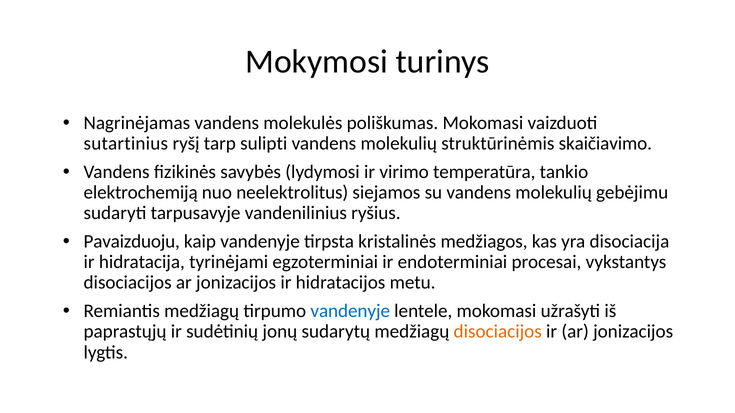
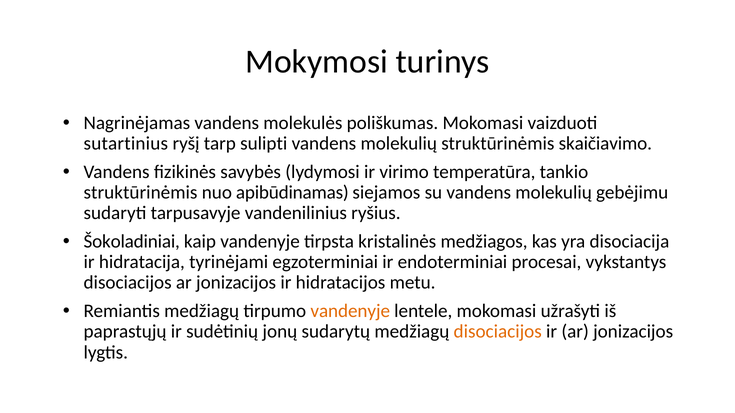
elektrochemiją at (141, 193): elektrochemiją -> struktūrinėmis
neelektrolitus: neelektrolitus -> apibūdinamas
Pavaizduoju: Pavaizduoju -> Šokoladiniai
vandenyje at (350, 311) colour: blue -> orange
